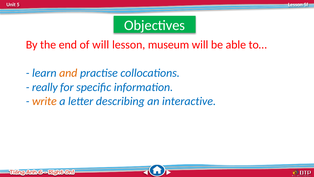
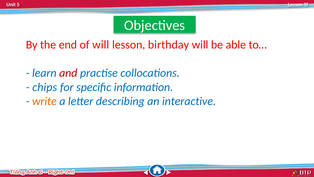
museum: museum -> birthday
and colour: orange -> red
really: really -> chips
